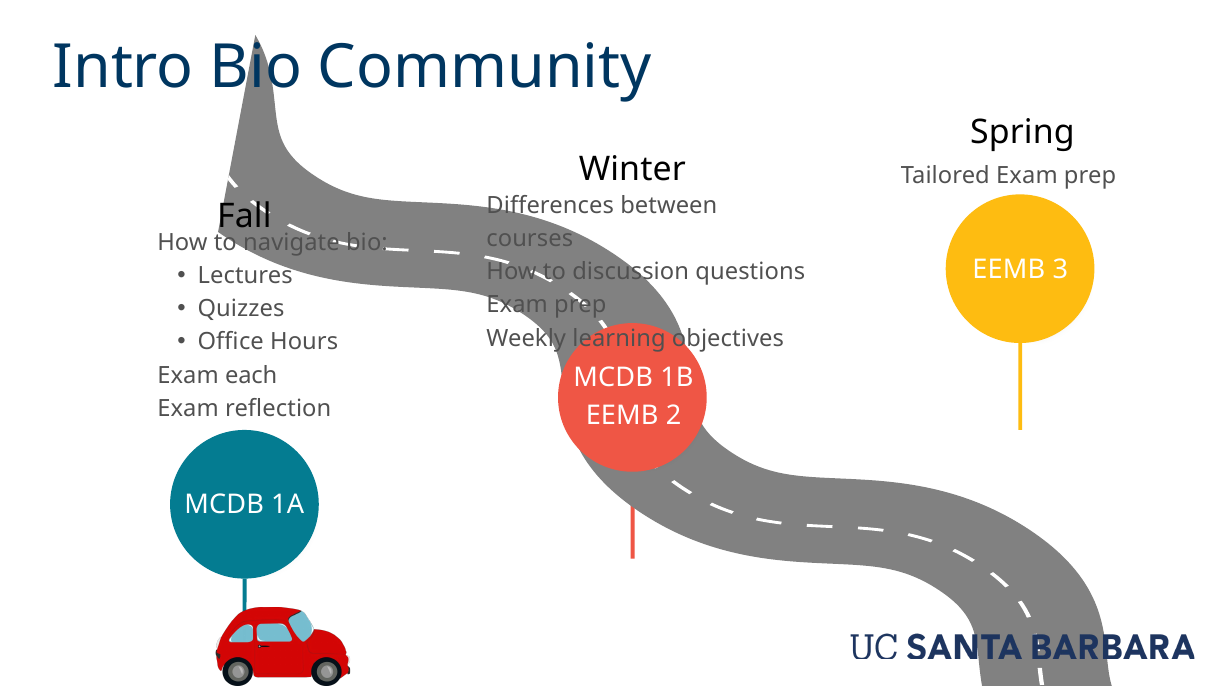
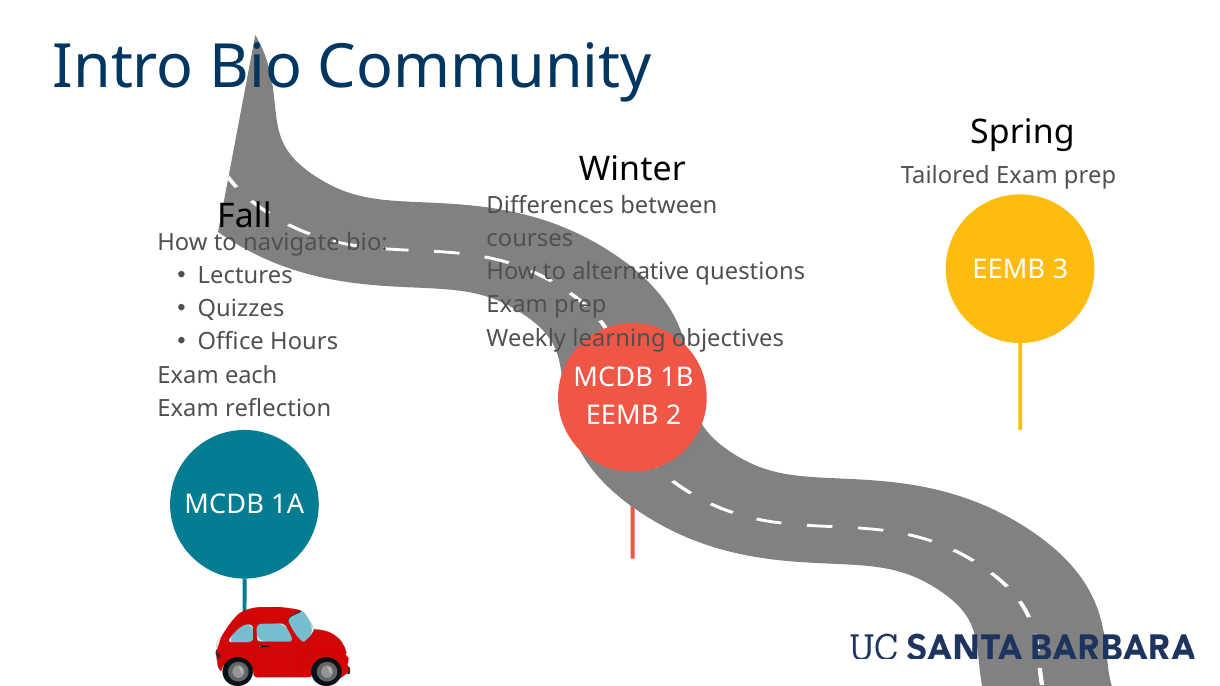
discussion: discussion -> alternative
